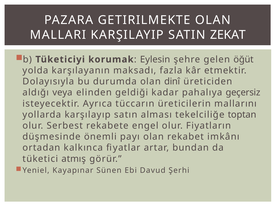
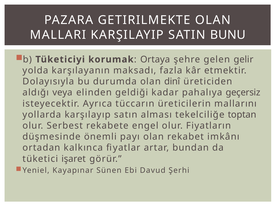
ZEKAT: ZEKAT -> BUNU
Eylesin: Eylesin -> Ortaya
öğüt: öğüt -> gelir
atmış: atmış -> işaret
